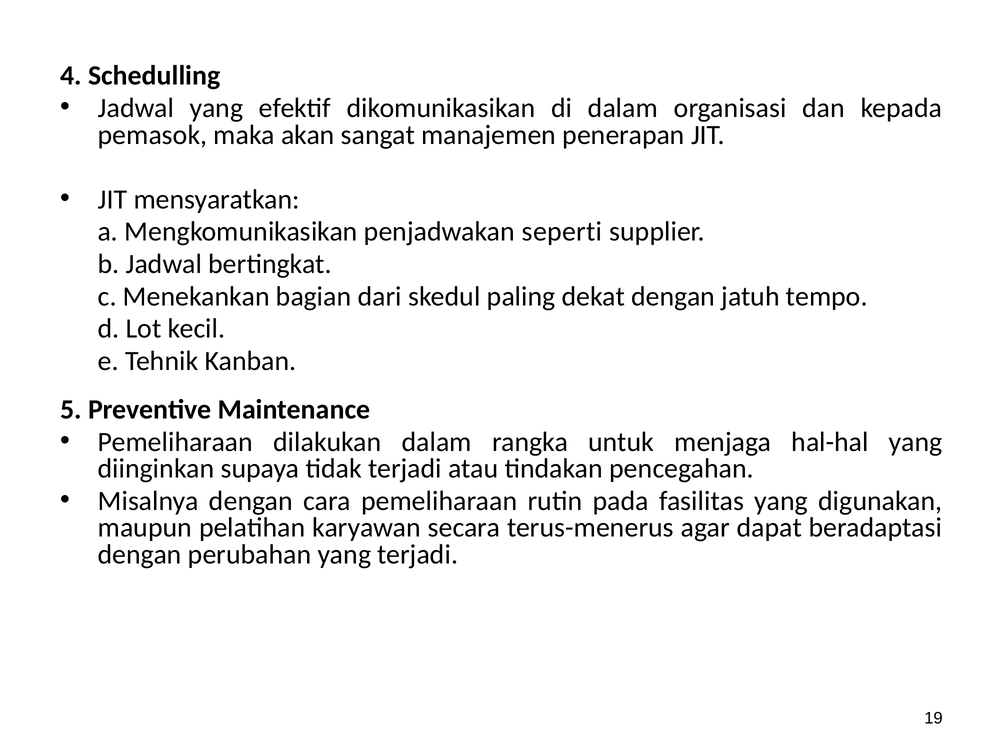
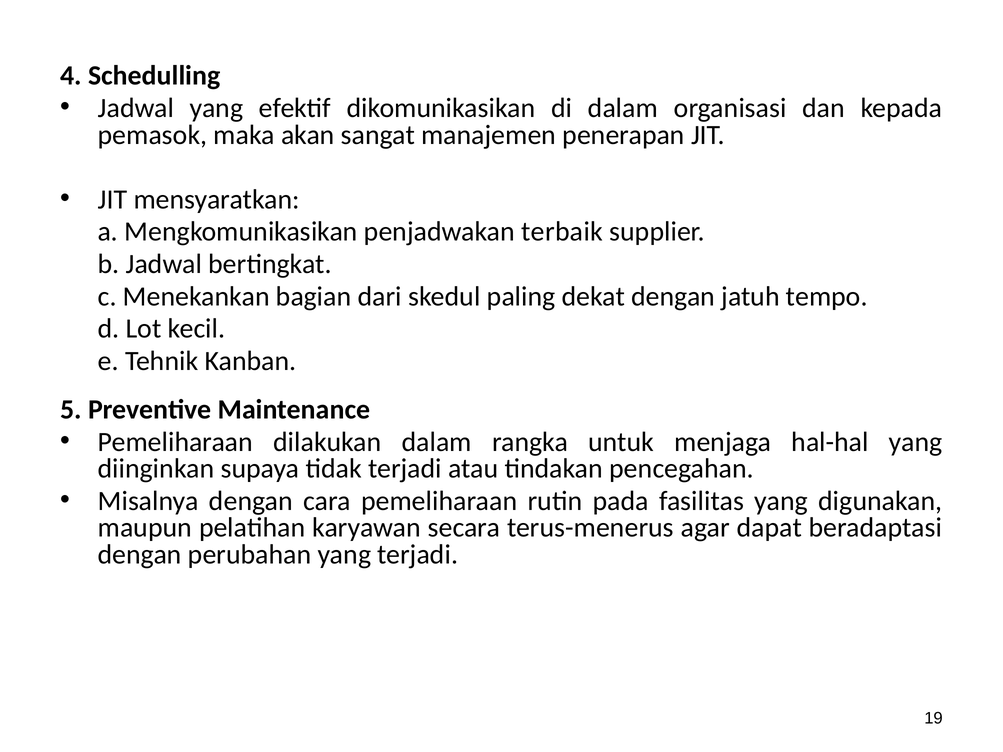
seperti: seperti -> terbaik
